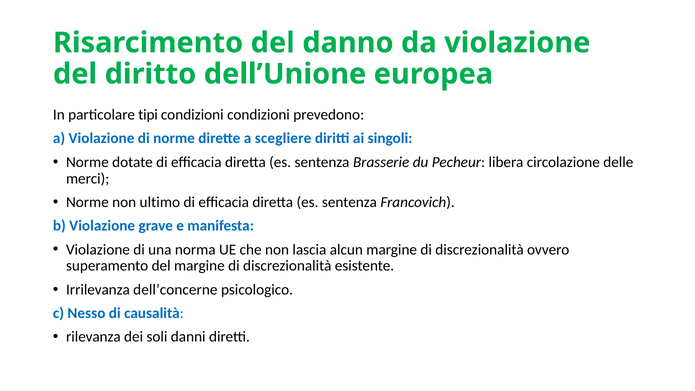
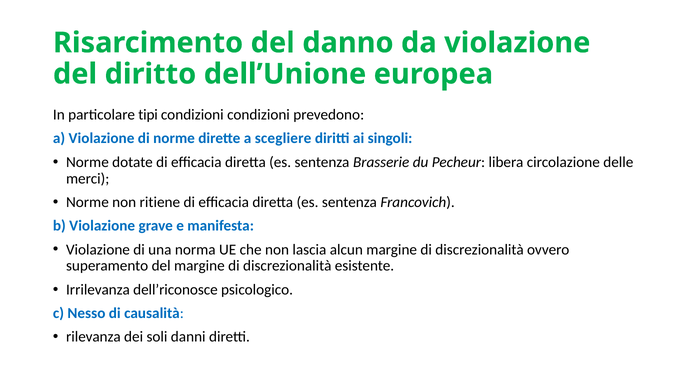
ultimo: ultimo -> ritiene
dell’concerne: dell’concerne -> dell’riconosce
